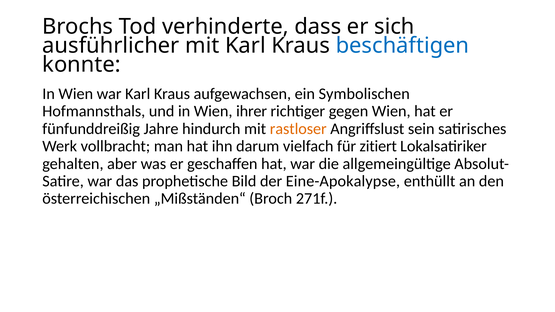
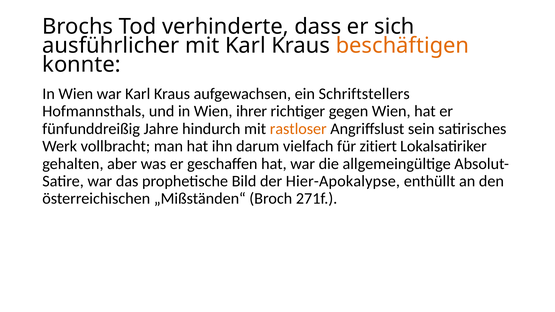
beschäftigen colour: blue -> orange
Symbolischen: Symbolischen -> Schriftstellers
Eine-Apokalypse: Eine-Apokalypse -> Hier-Apokalypse
